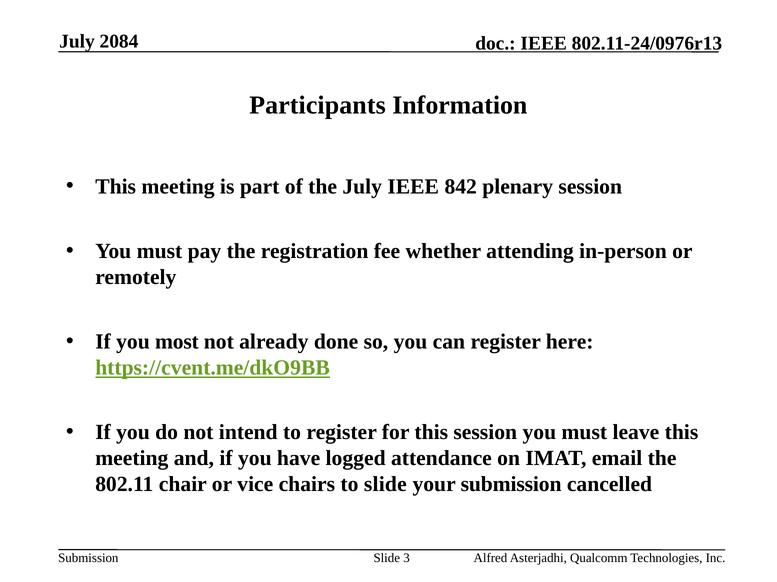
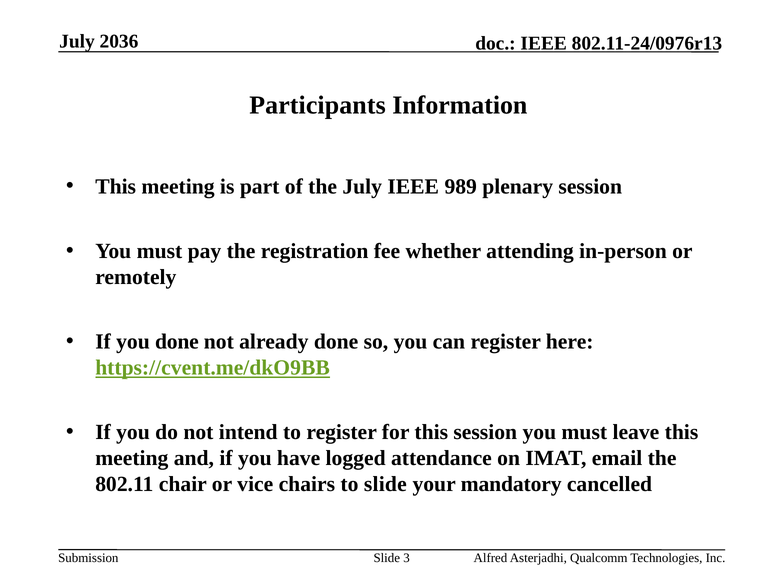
2084: 2084 -> 2036
842: 842 -> 989
you most: most -> done
your submission: submission -> mandatory
